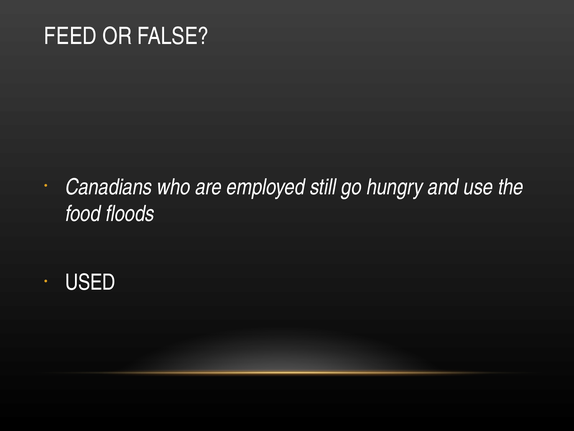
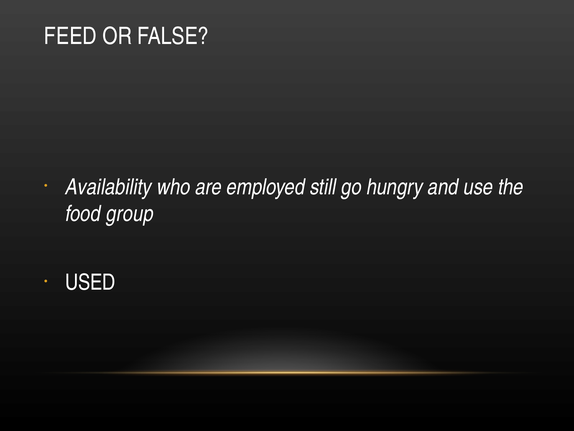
Canadians: Canadians -> Availability
floods: floods -> group
